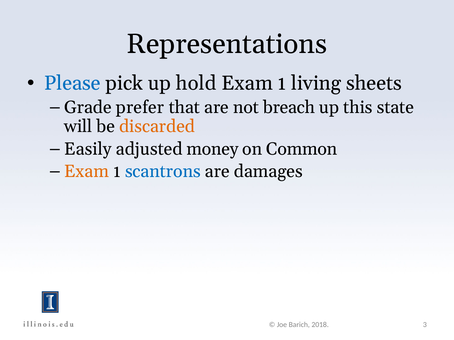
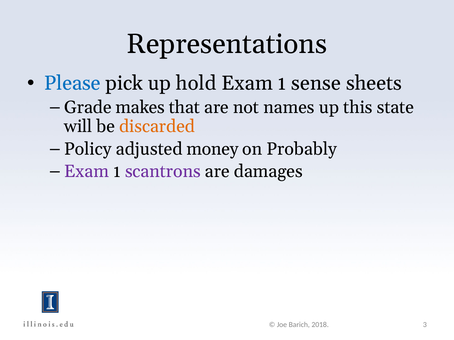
living: living -> sense
prefer: prefer -> makes
breach: breach -> names
Easily: Easily -> Policy
Common: Common -> Probably
Exam at (87, 172) colour: orange -> purple
scantrons colour: blue -> purple
